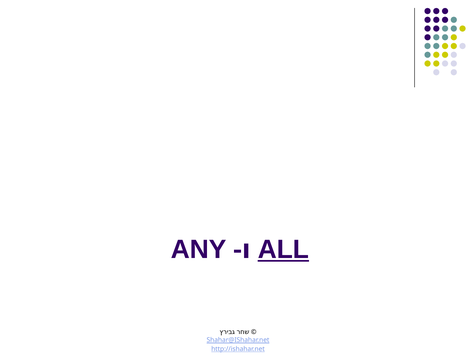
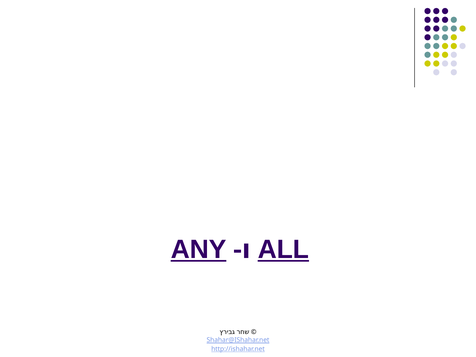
ANY underline: none -> present
